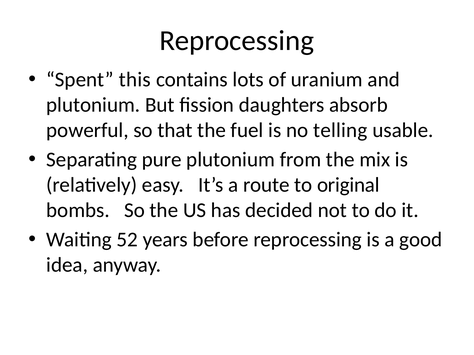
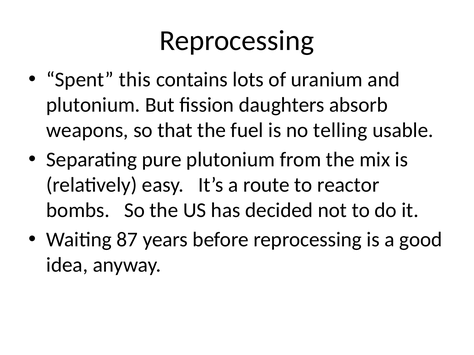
powerful: powerful -> weapons
original: original -> reactor
52: 52 -> 87
